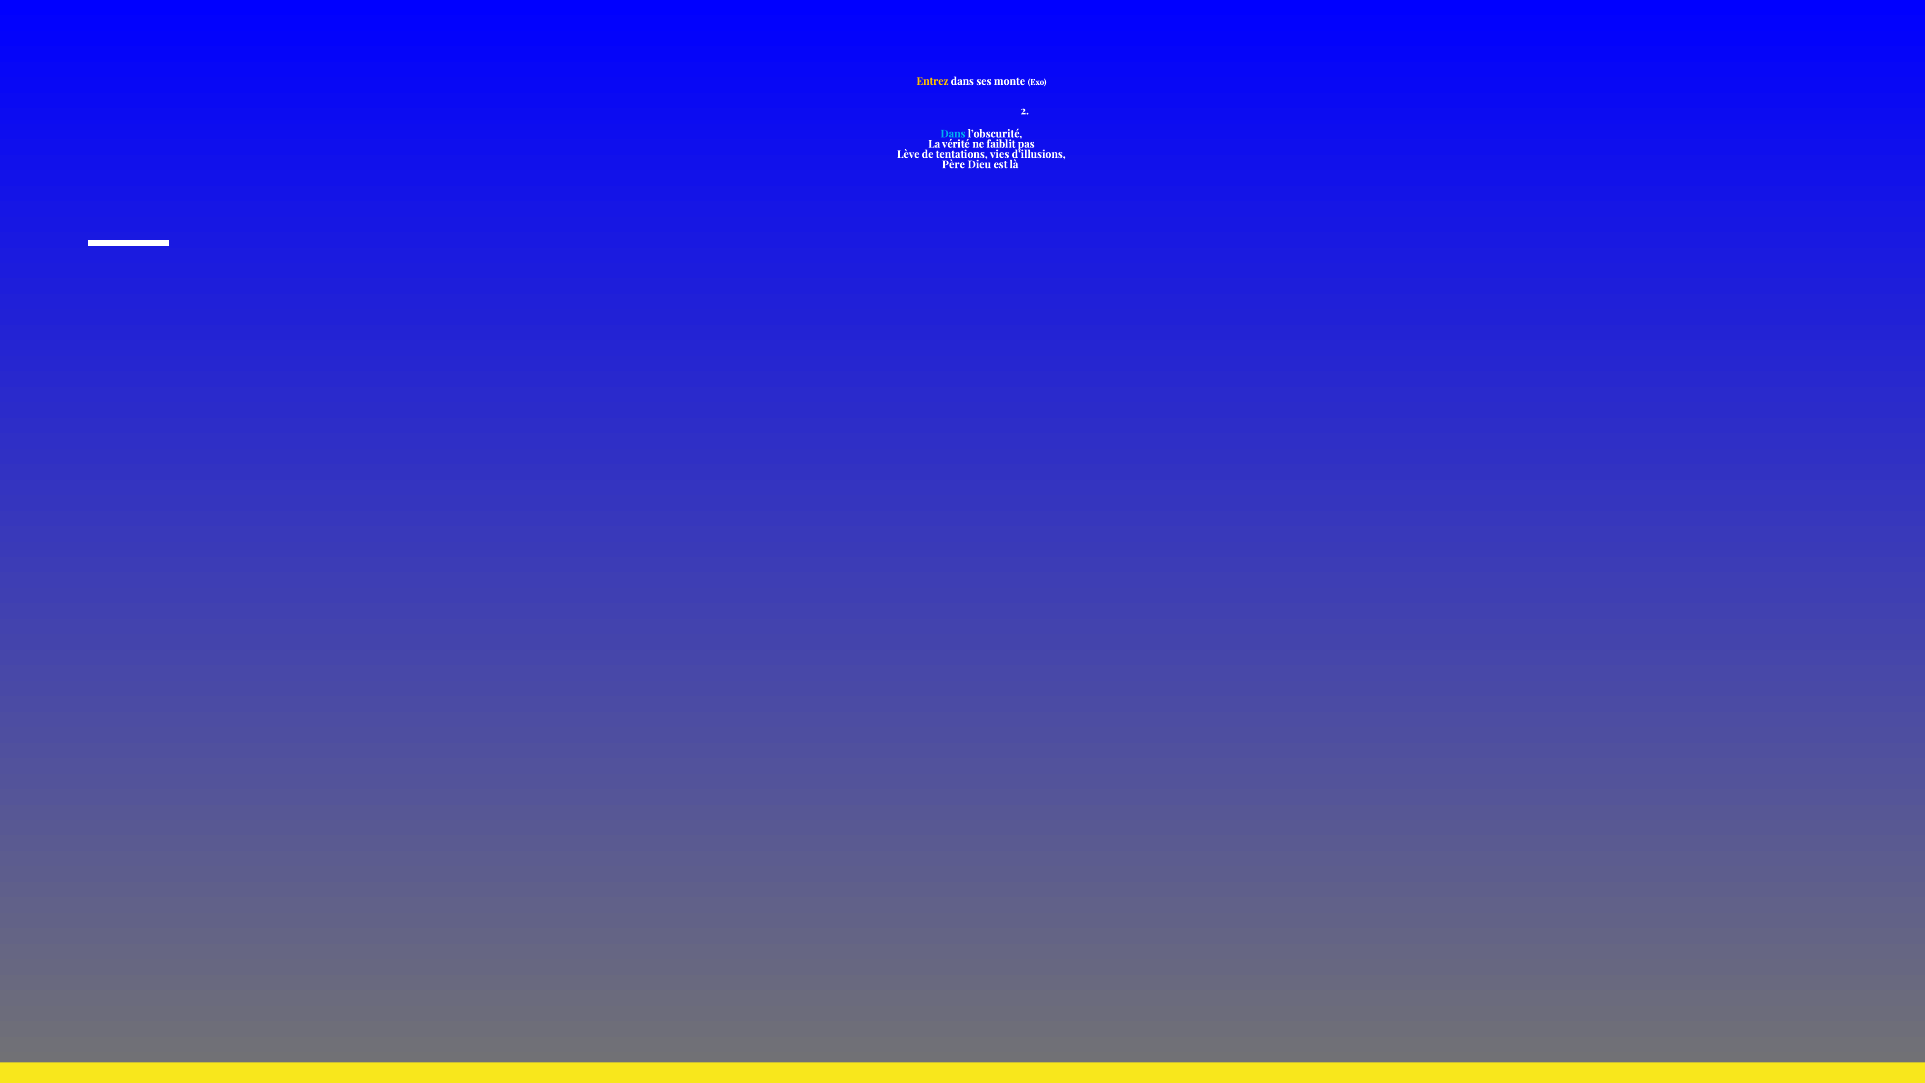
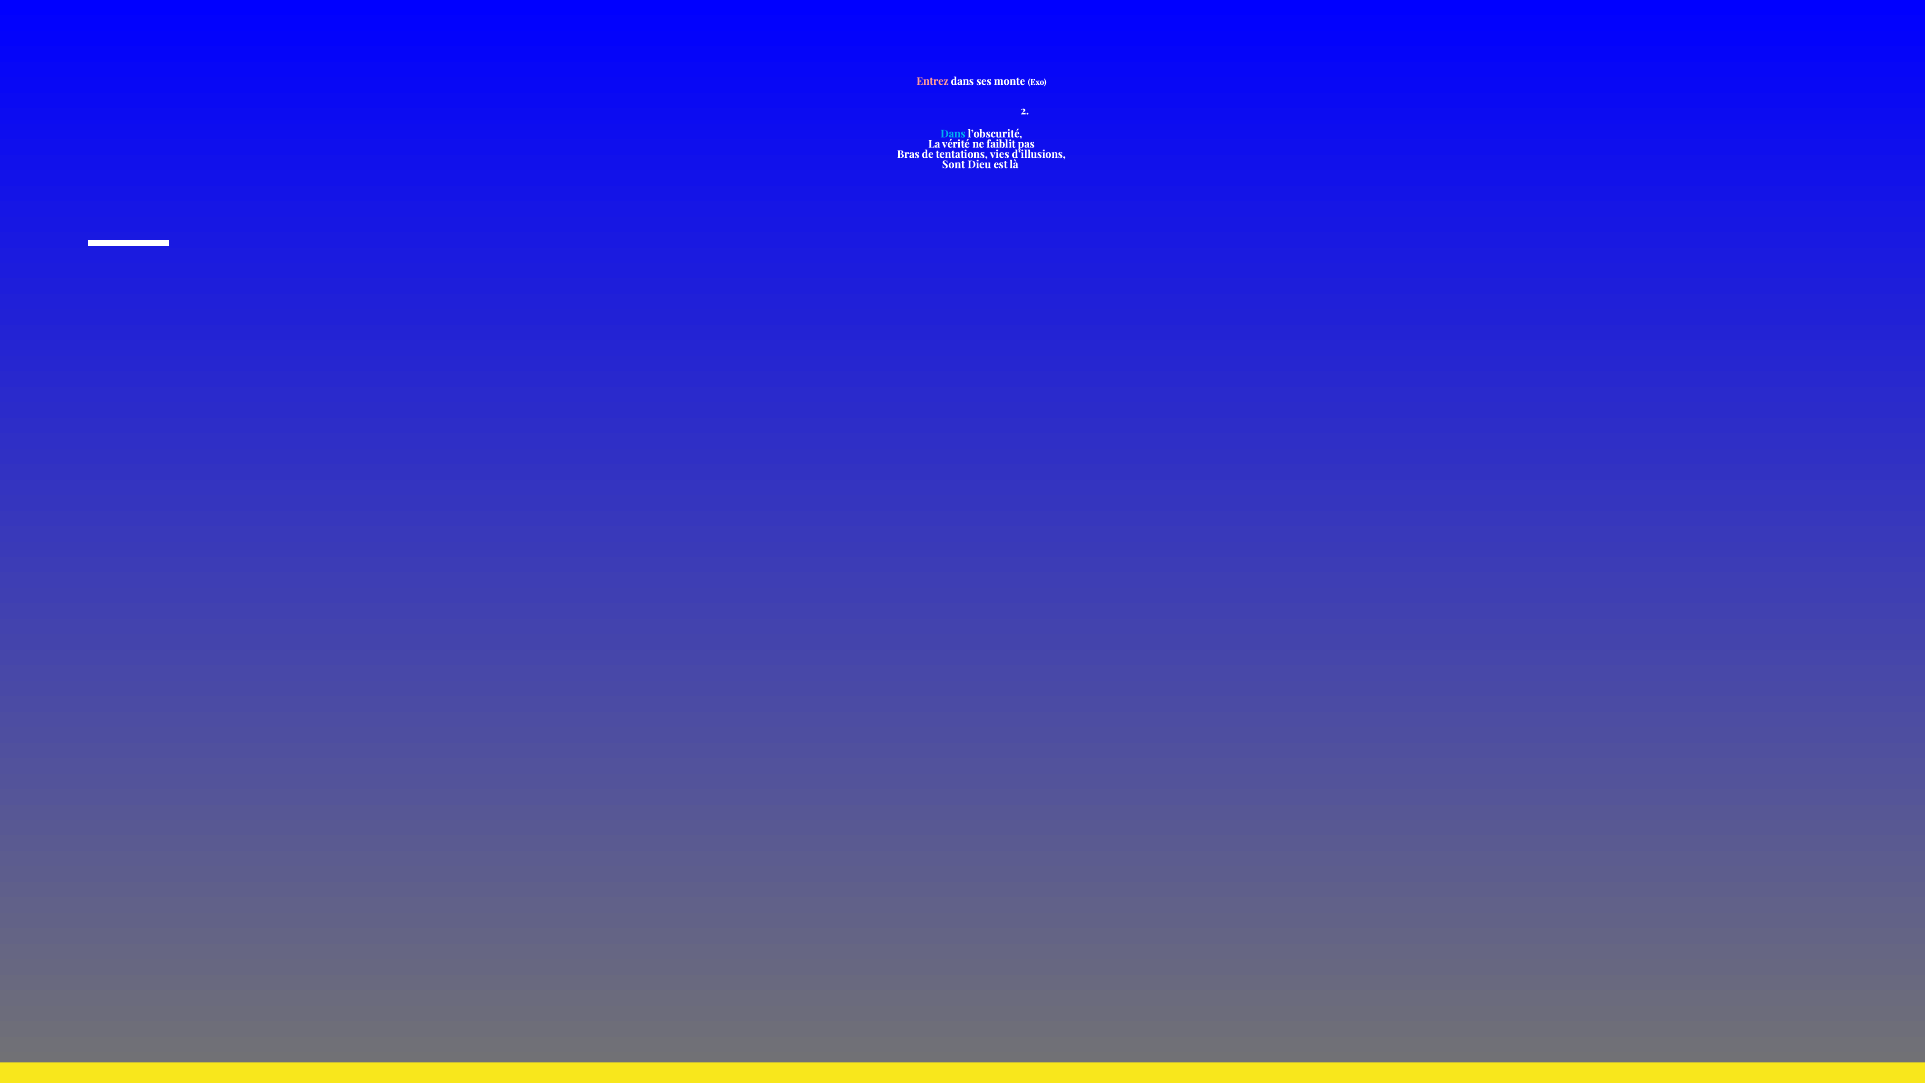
Entrez colour: yellow -> pink
Lève: Lève -> Bras
Père: Père -> Sont
